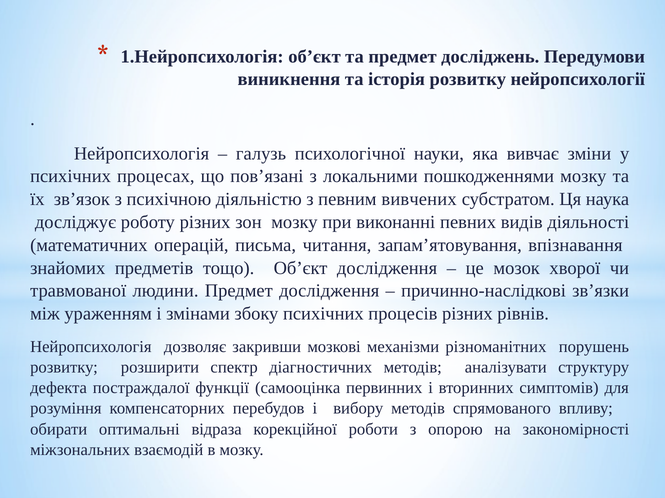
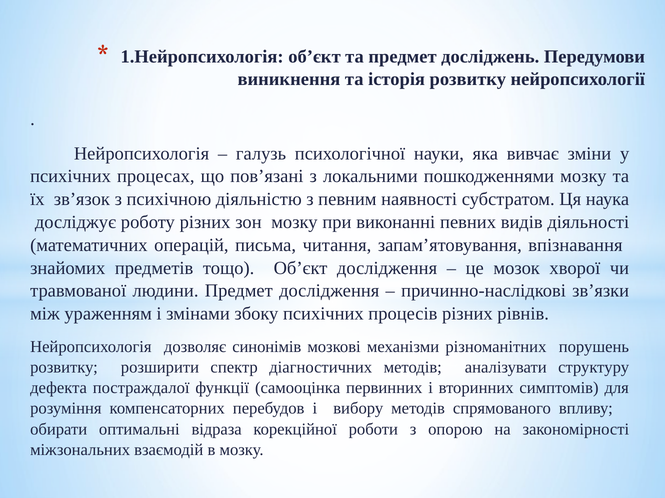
вивчених: вивчених -> наявності
закривши: закривши -> синонімів
